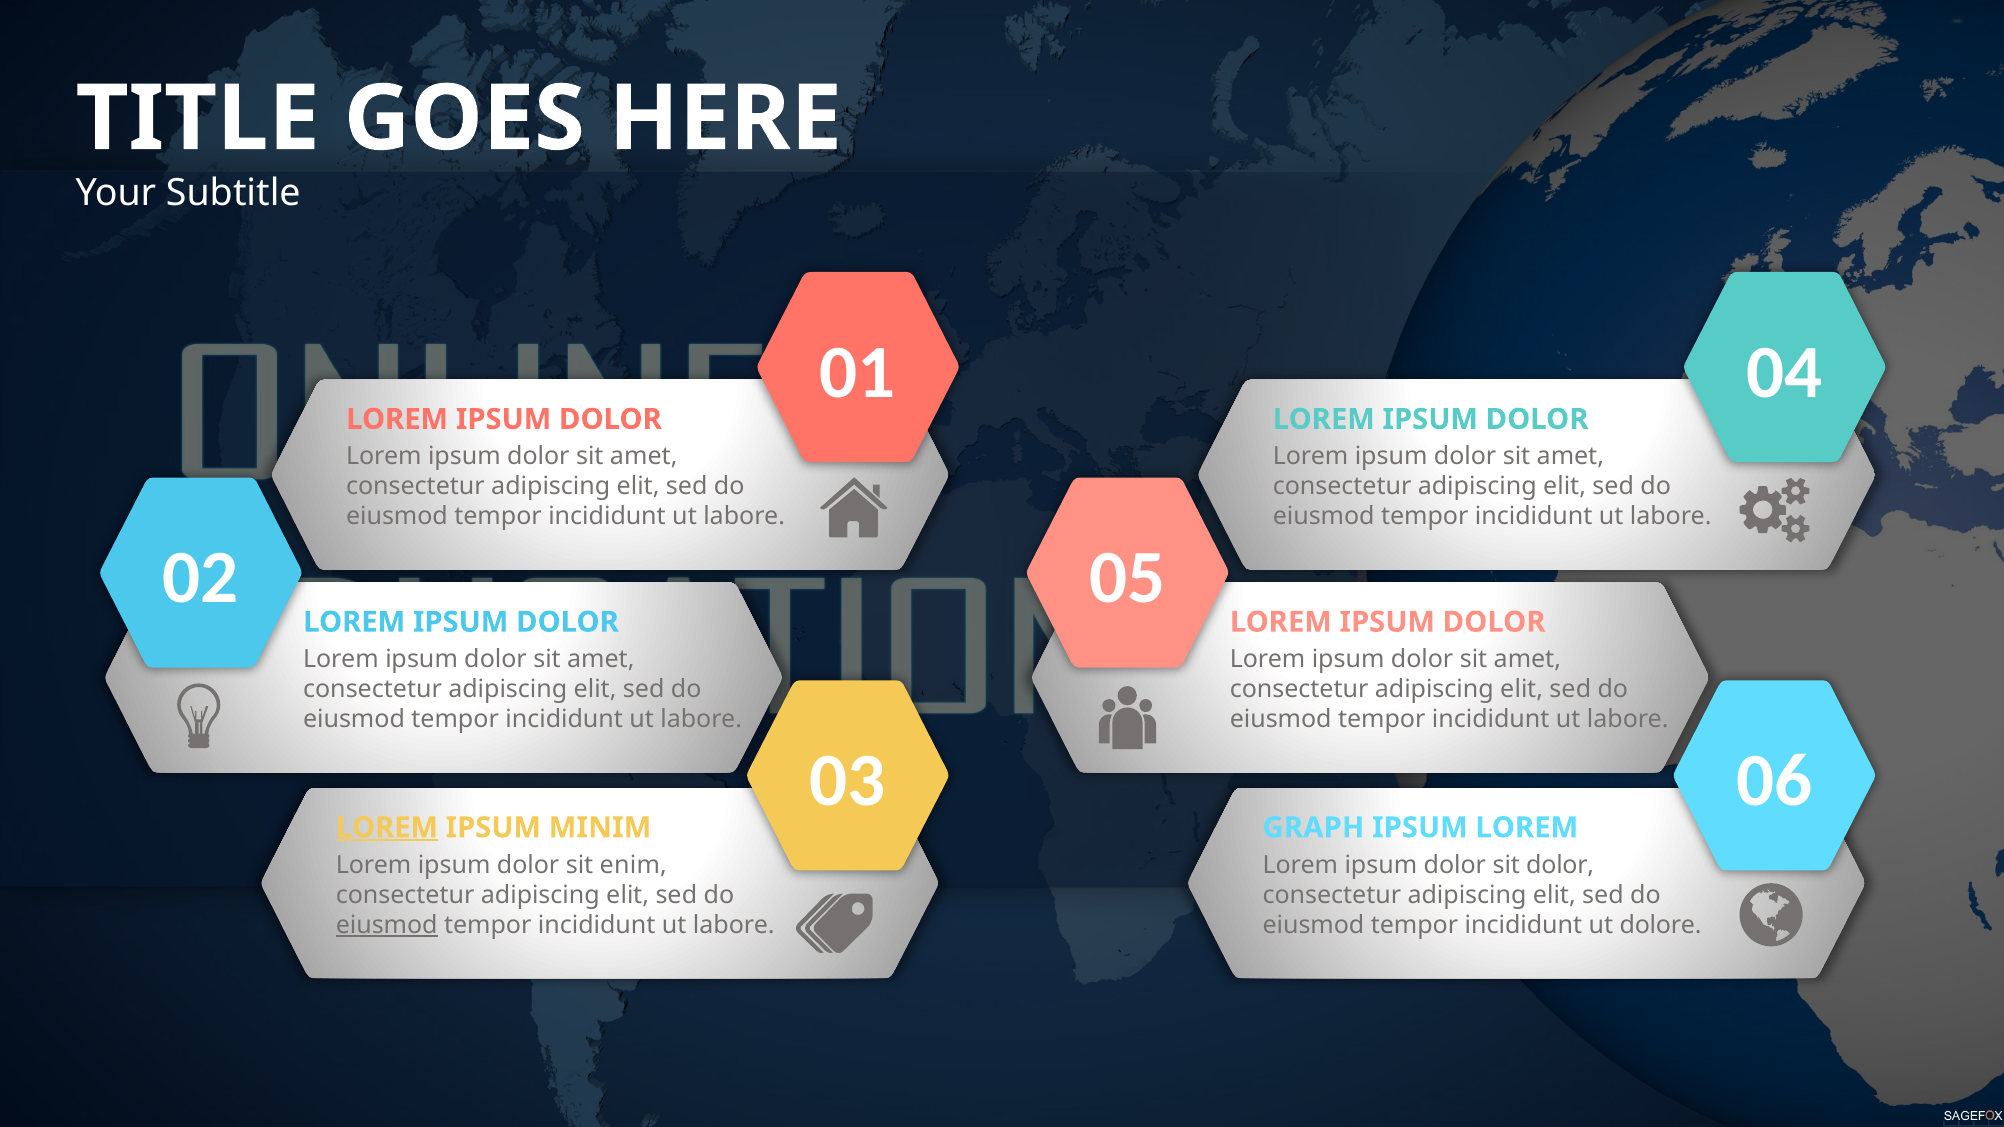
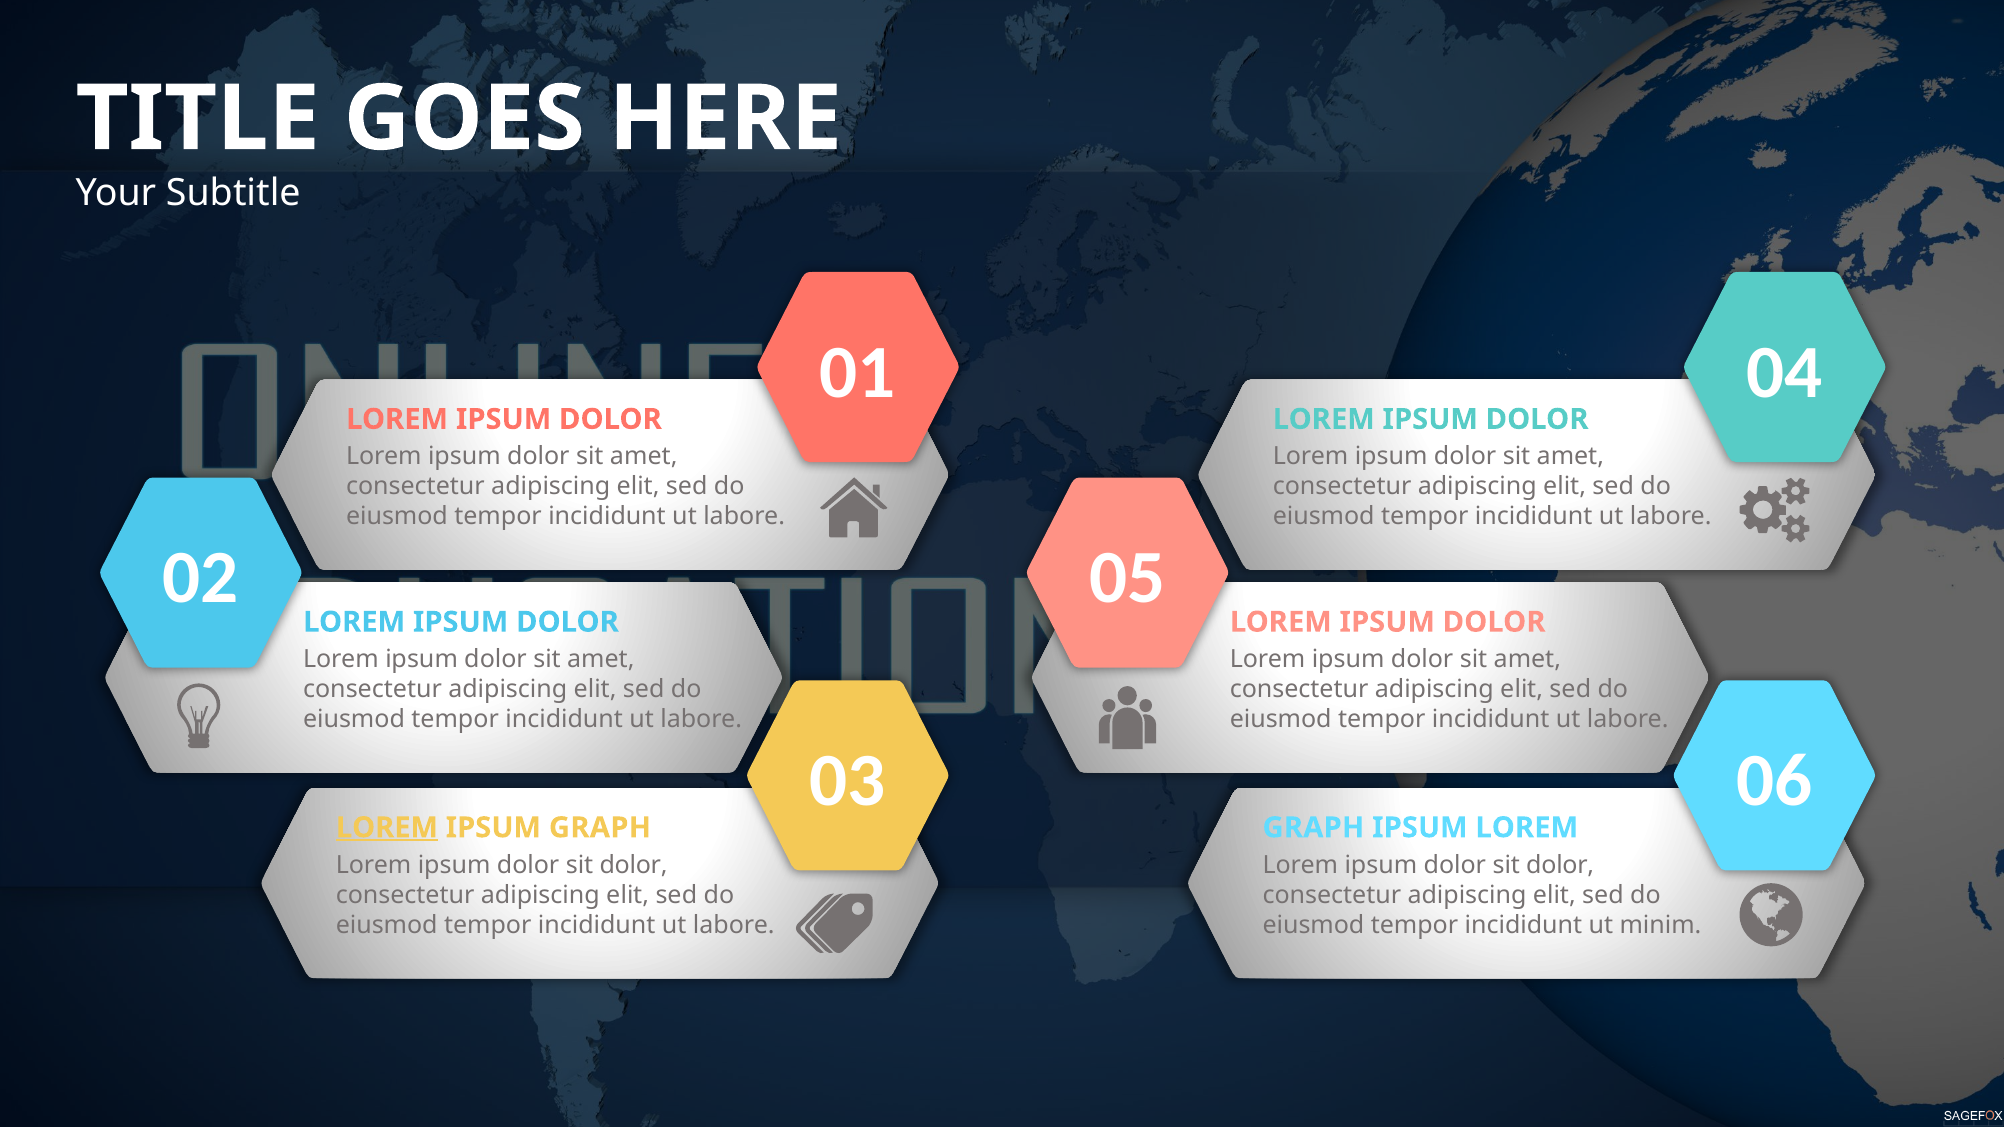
IPSUM MINIM: MINIM -> GRAPH
enim at (633, 865): enim -> dolor
eiusmod at (387, 925) underline: present -> none
dolore: dolore -> minim
